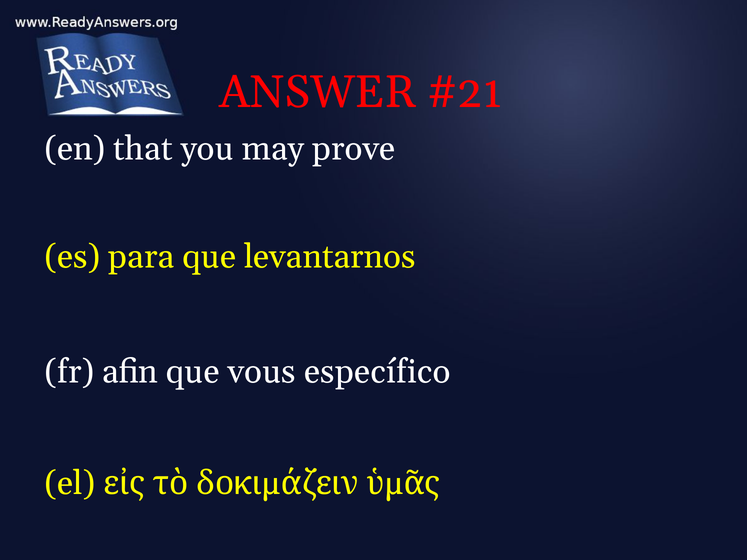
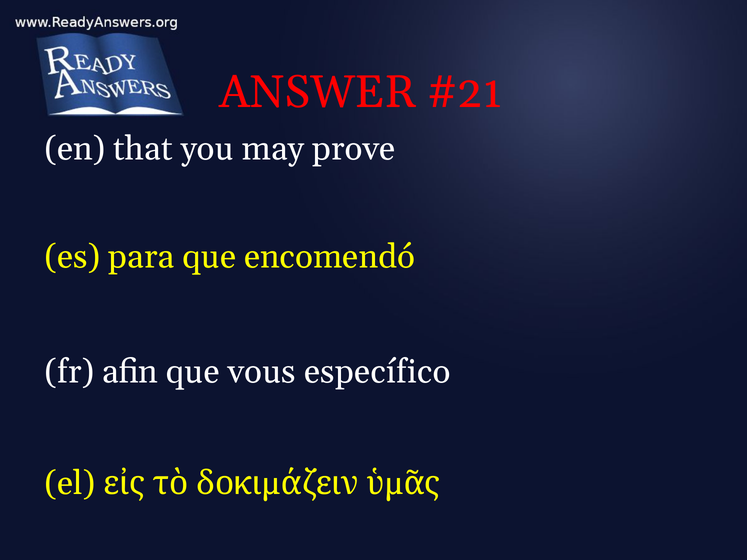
levantarnos: levantarnos -> encomendó
